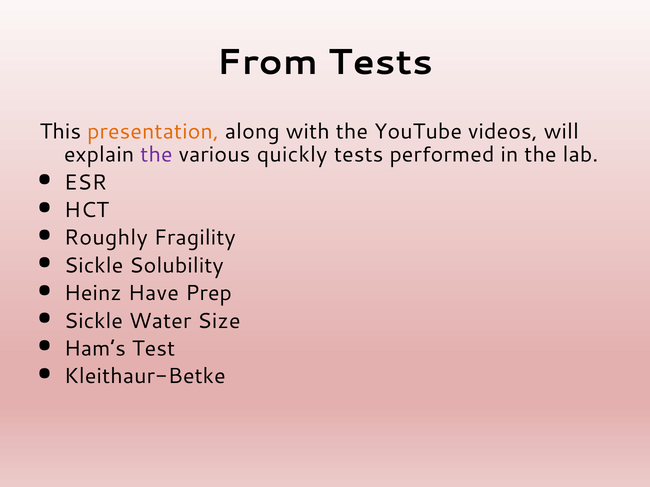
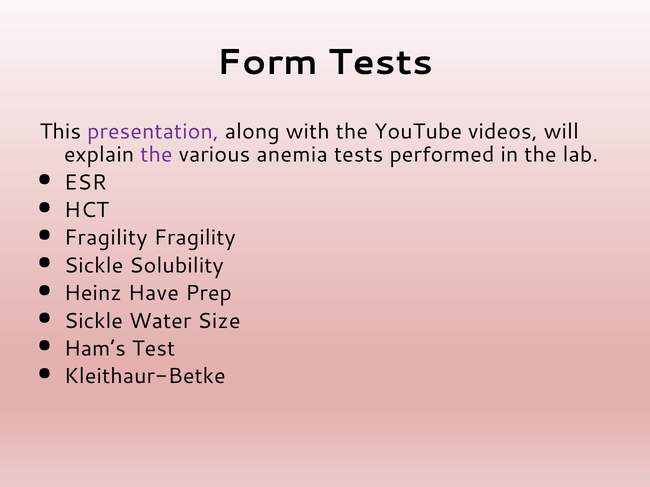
From: From -> Form
presentation colour: orange -> purple
quickly: quickly -> anemia
Roughly at (106, 238): Roughly -> Fragility
